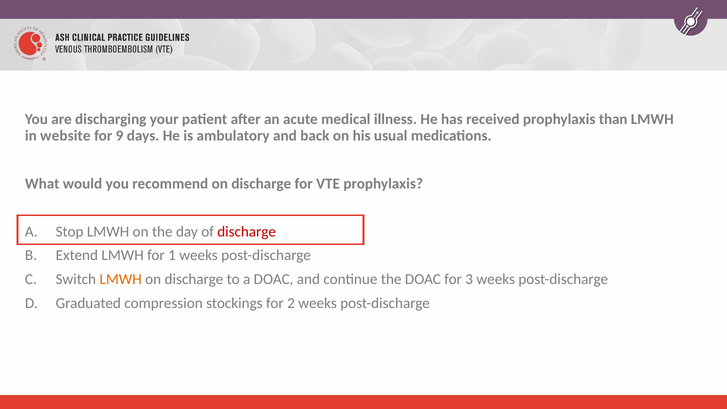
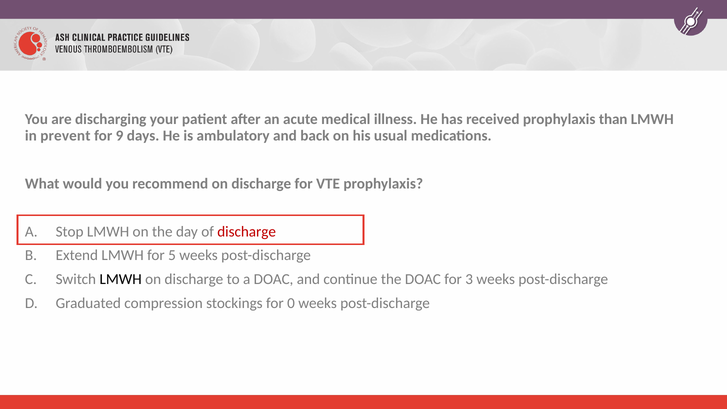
website: website -> prevent
1: 1 -> 5
LMWH at (121, 279) colour: orange -> black
2: 2 -> 0
